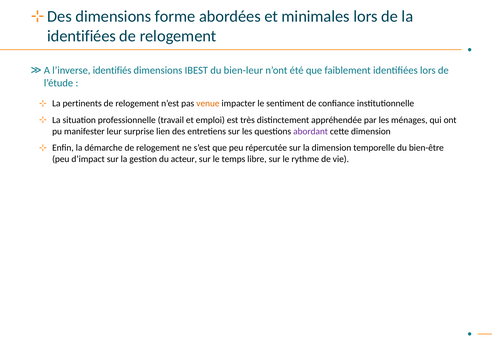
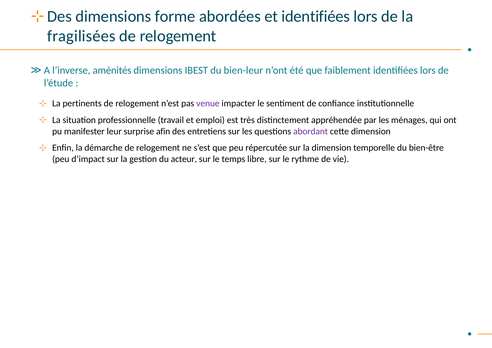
et minimales: minimales -> identifiées
identifiées at (82, 36): identifiées -> fragilisées
identifiés: identifiés -> aménités
venue colour: orange -> purple
lien: lien -> afin
